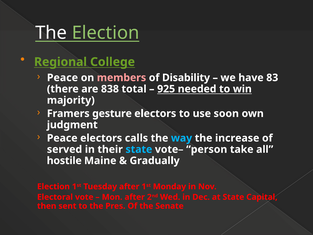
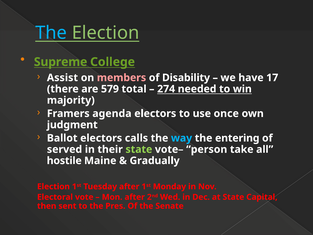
The at (51, 33) colour: white -> light blue
Regional: Regional -> Supreme
Peace at (62, 78): Peace -> Assist
83: 83 -> 17
838: 838 -> 579
925: 925 -> 274
gesture: gesture -> agenda
soon: soon -> once
Peace at (62, 138): Peace -> Ballot
increase: increase -> entering
state at (139, 149) colour: light blue -> light green
